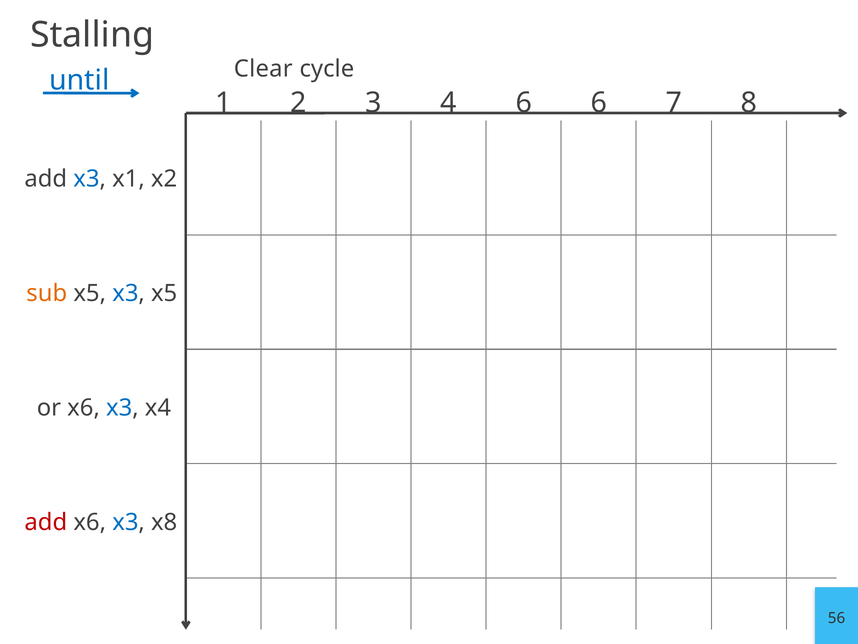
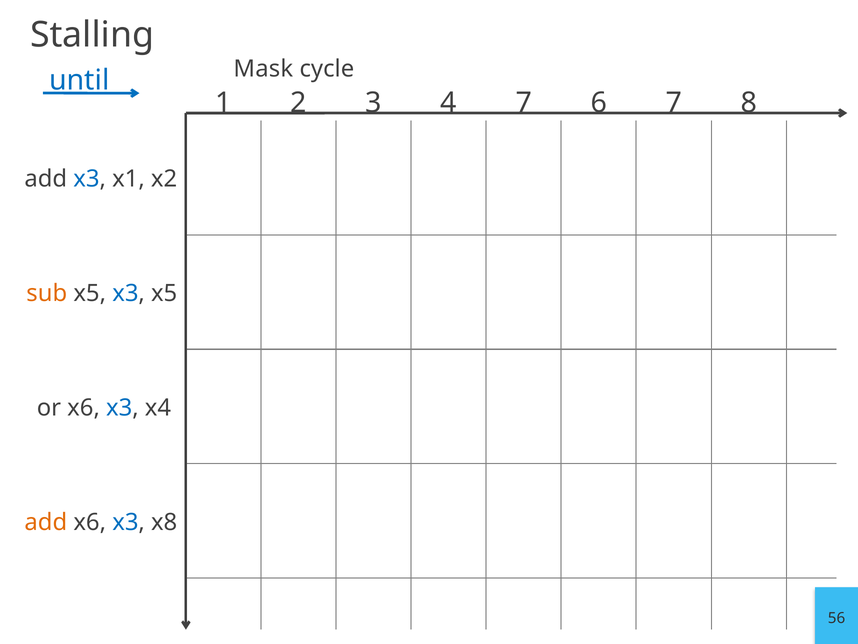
Clear: Clear -> Mask
4 6: 6 -> 7
add at (46, 522) colour: red -> orange
